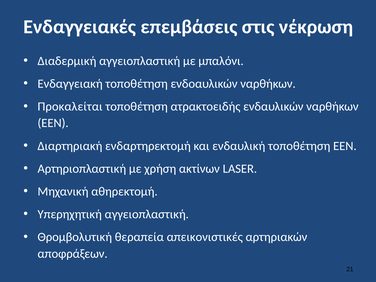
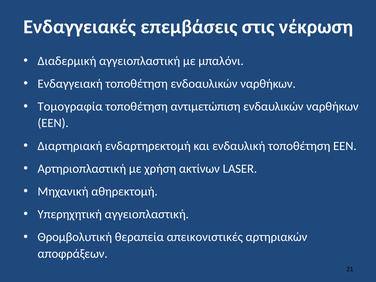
Προκαλείται: Προκαλείται -> Τομογραφία
ατρακτοειδής: ατρακτοειδής -> αντιμετώπιση
